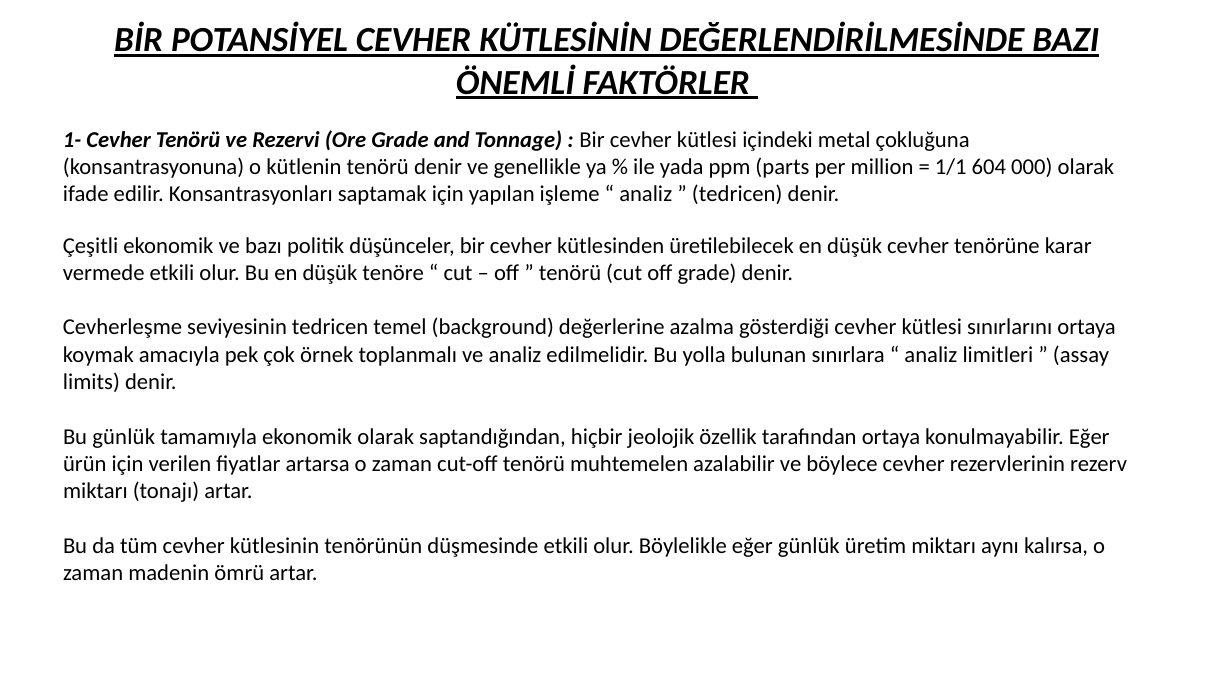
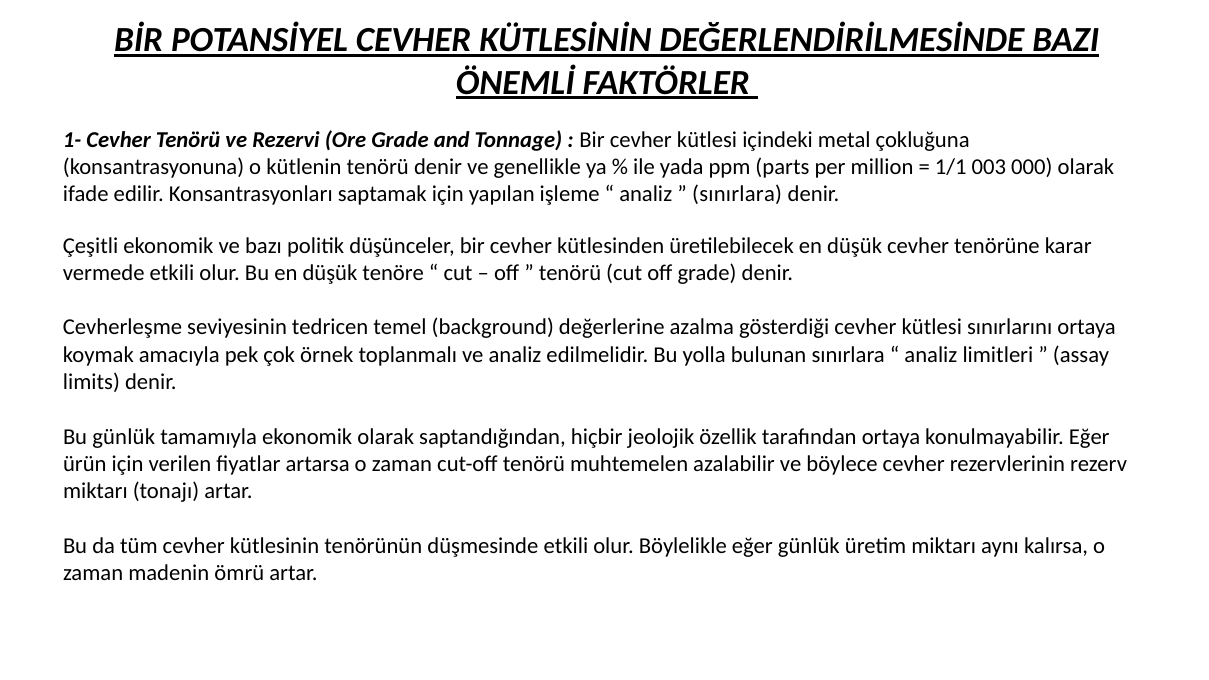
604: 604 -> 003
tedricen at (737, 194): tedricen -> sınırlara
